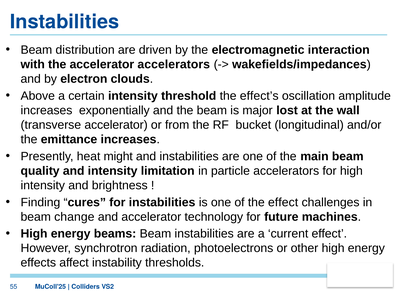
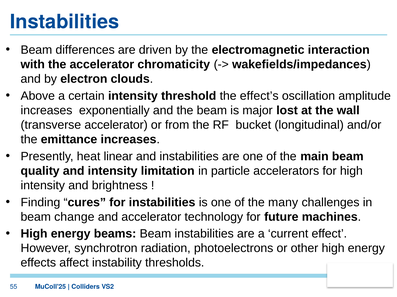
distribution: distribution -> differences
accelerator accelerators: accelerators -> chromaticity
might: might -> linear
the effect: effect -> many
